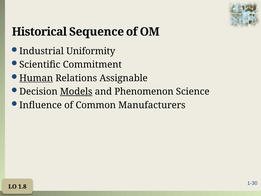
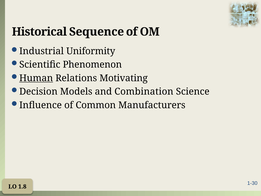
Commitment: Commitment -> Phenomenon
Assignable: Assignable -> Motivating
Models underline: present -> none
Phenomenon: Phenomenon -> Combination
